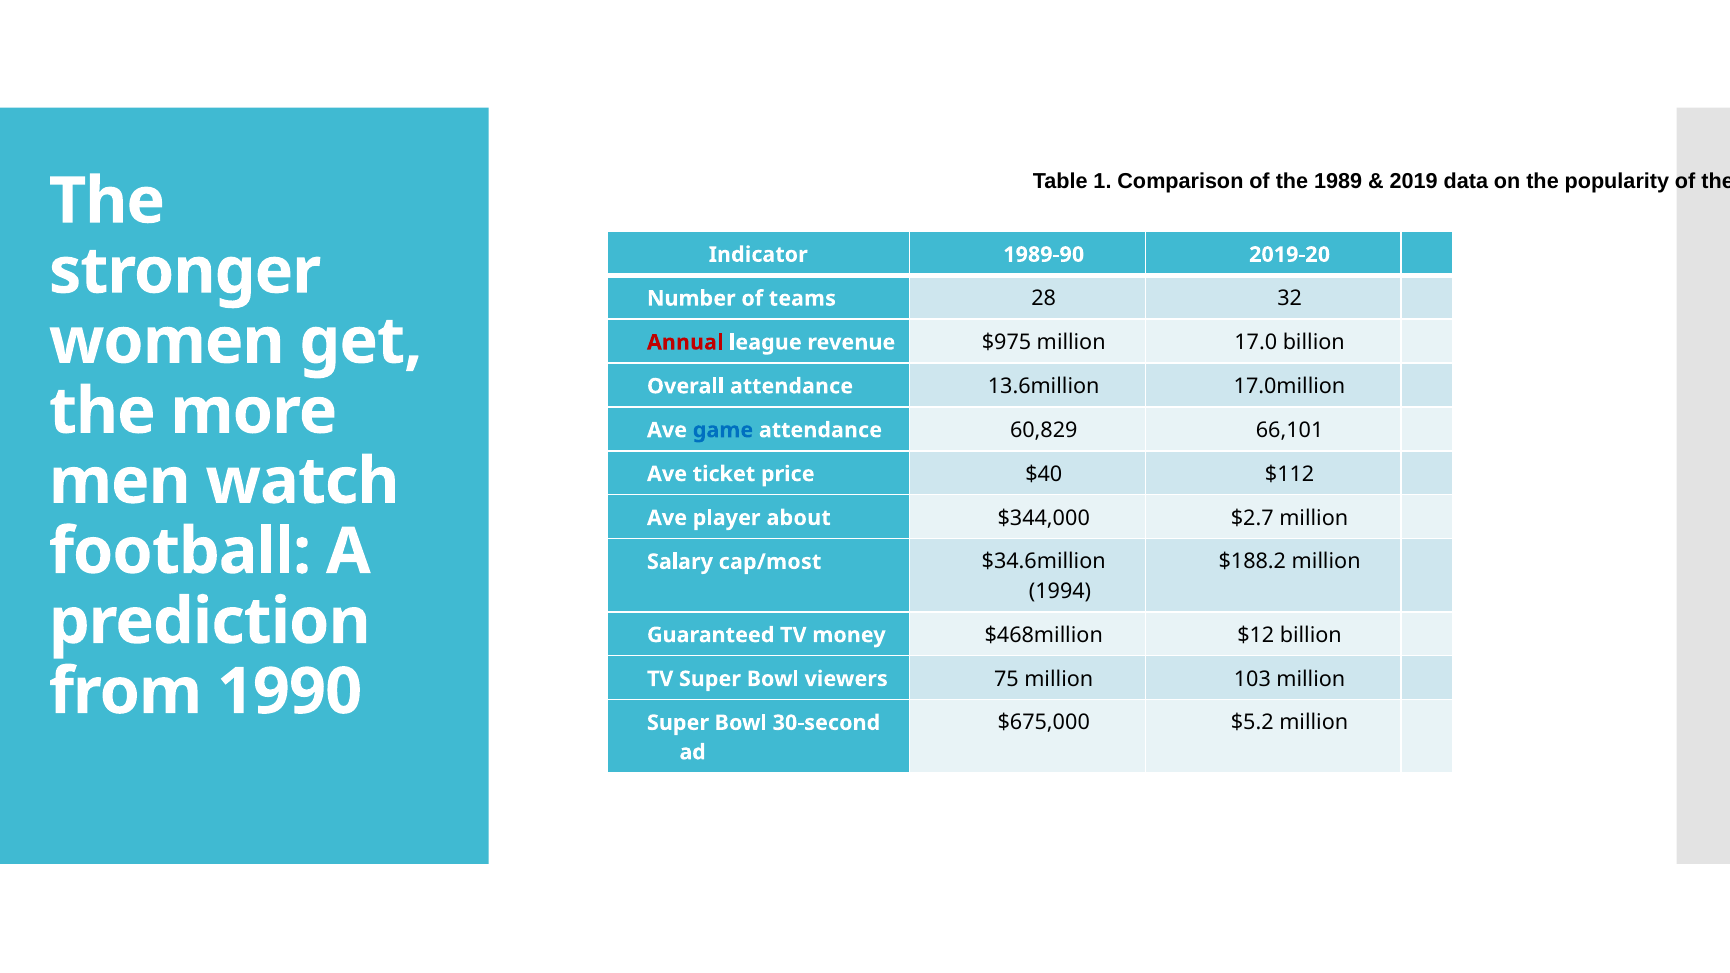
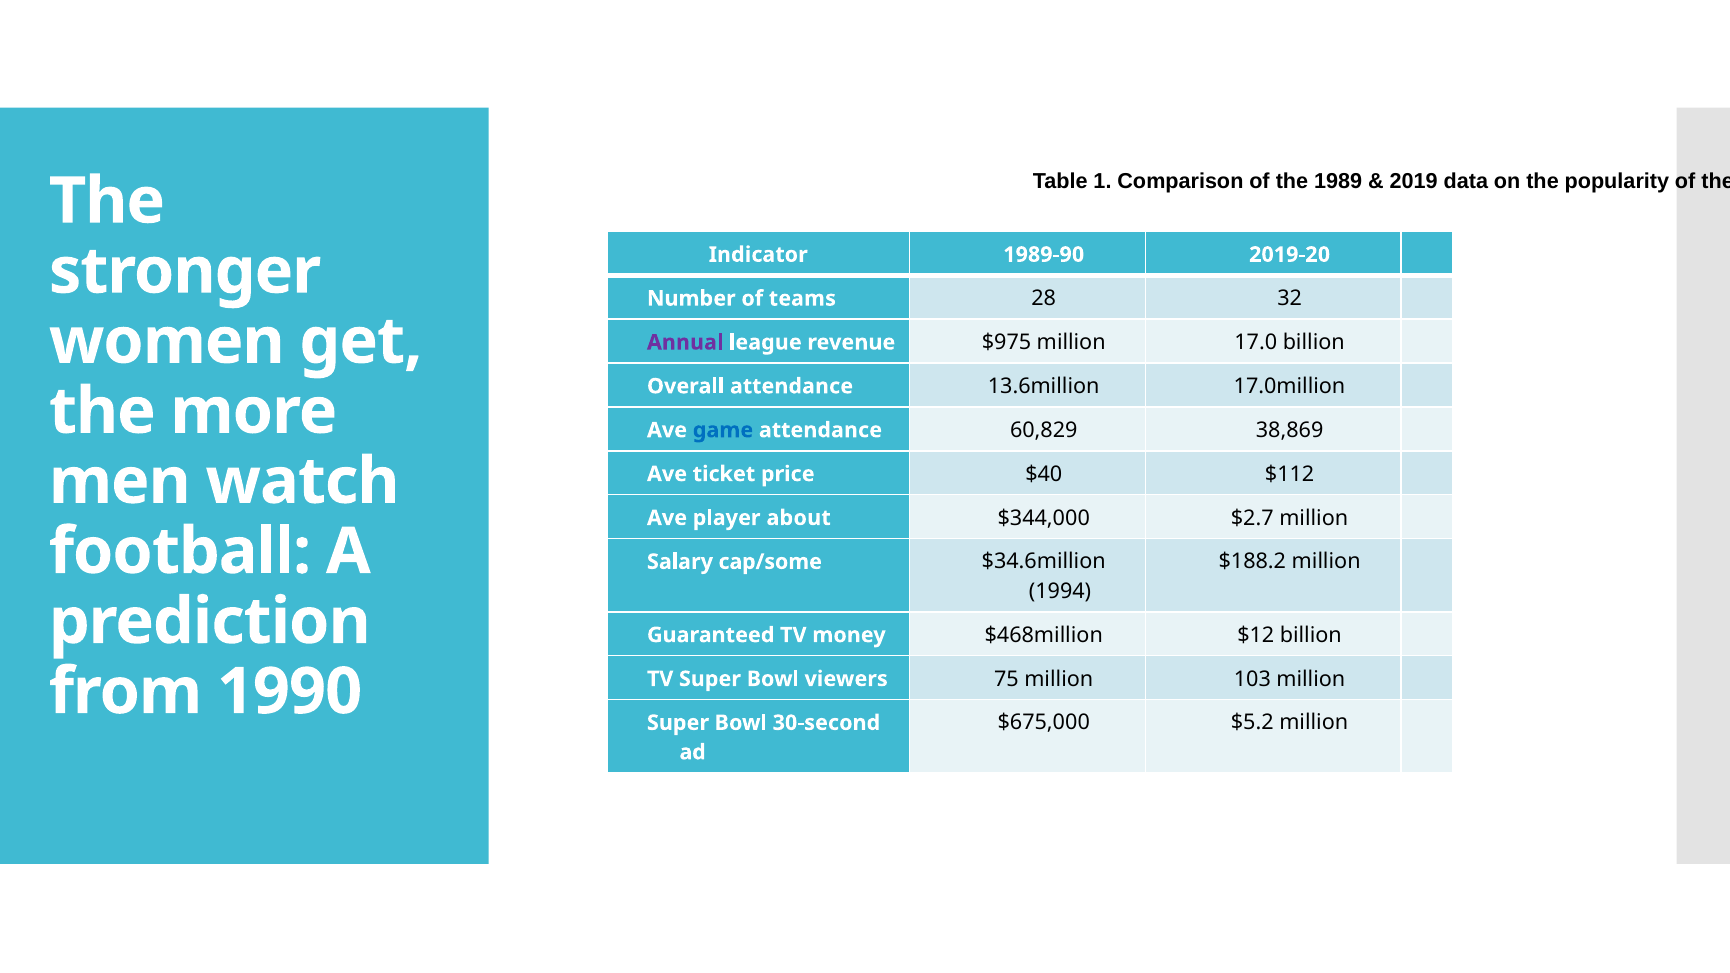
Annual colour: red -> purple
66,101: 66,101 -> 38,869
cap/most: cap/most -> cap/some
